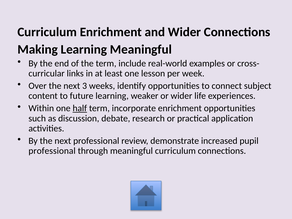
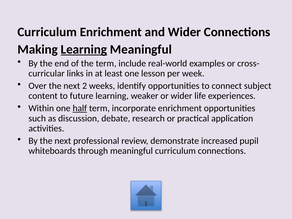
Learning at (84, 49) underline: none -> present
3: 3 -> 2
professional at (52, 151): professional -> whiteboards
